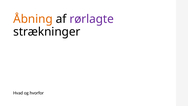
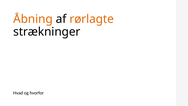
rørlagte colour: purple -> orange
